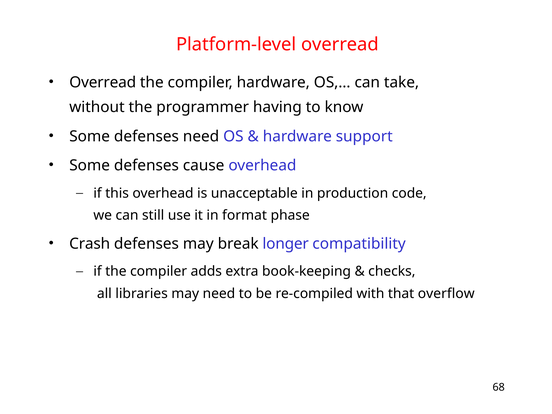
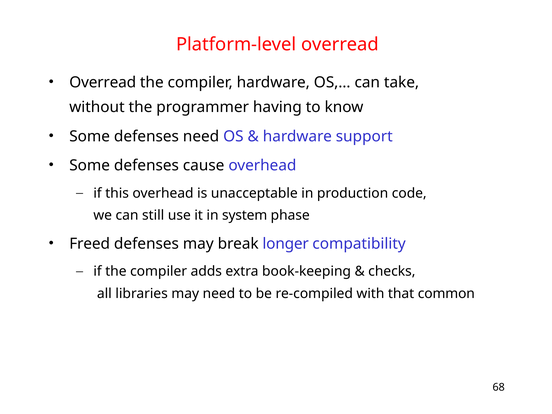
format: format -> system
Crash: Crash -> Freed
overflow: overflow -> common
